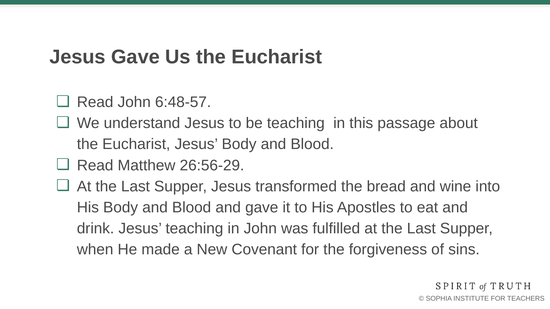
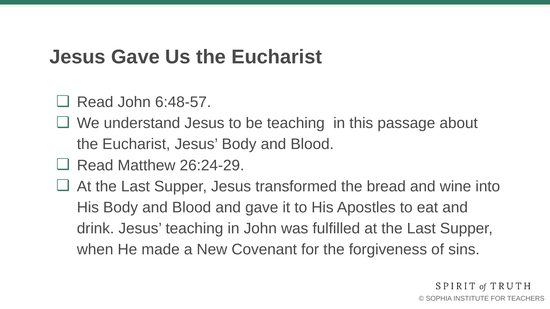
26:56-29: 26:56-29 -> 26:24-29
